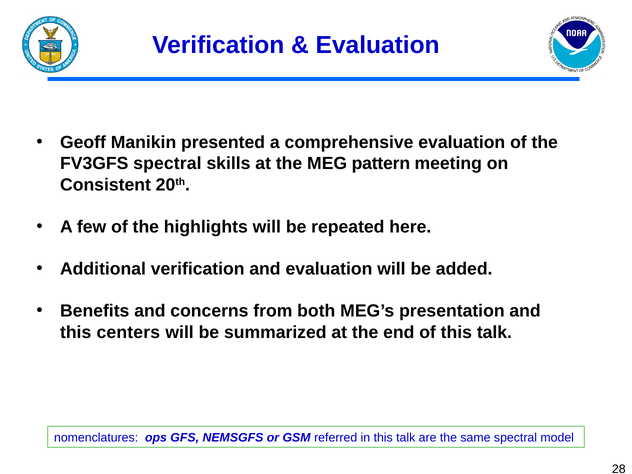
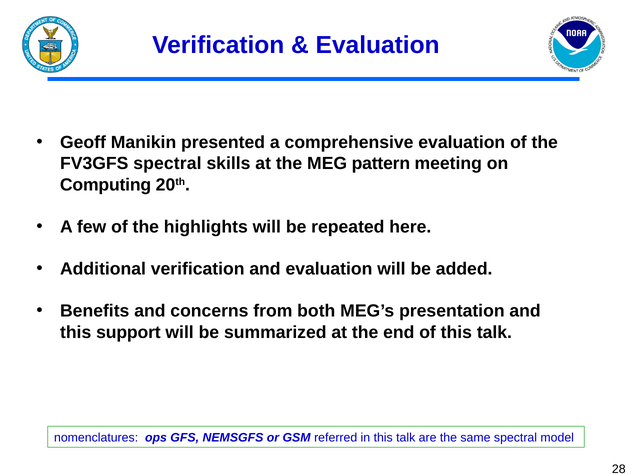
Consistent: Consistent -> Computing
centers: centers -> support
